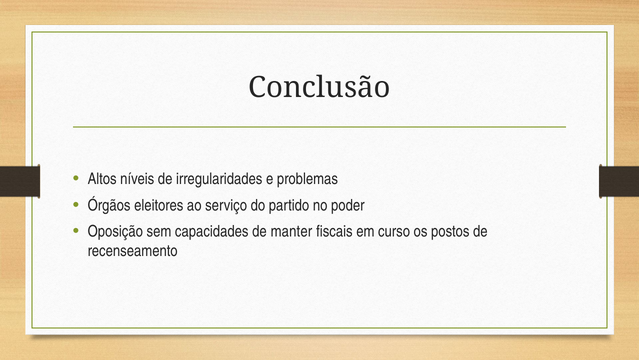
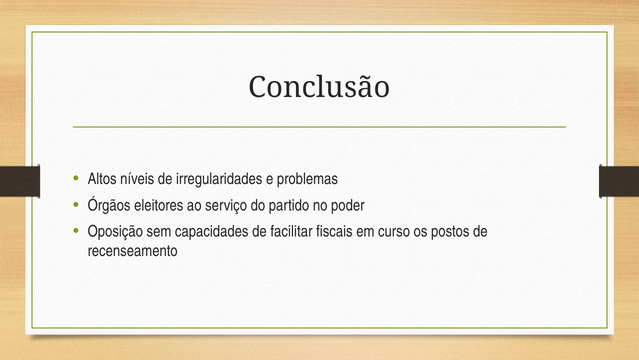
manter: manter -> facilitar
